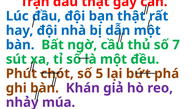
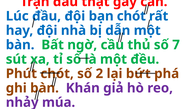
bạn thật: thật -> chót
5: 5 -> 2
